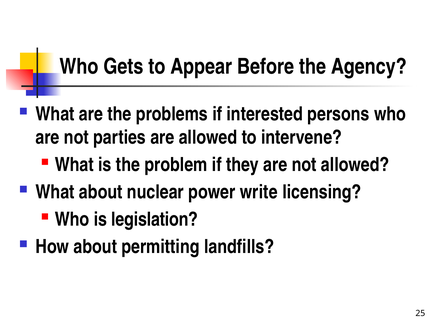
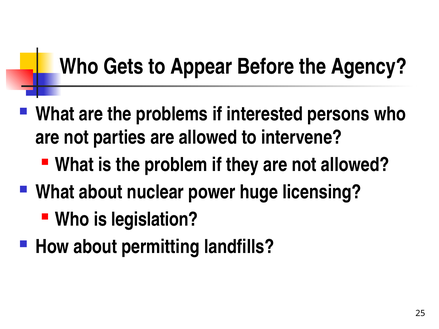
write: write -> huge
